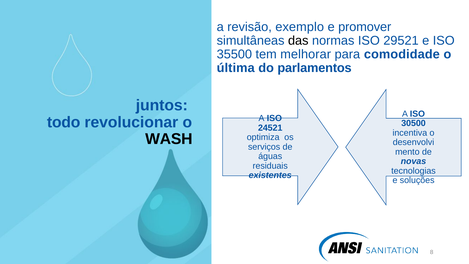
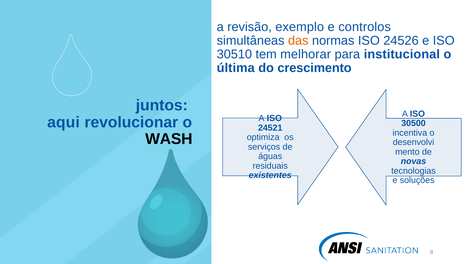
promover: promover -> controlos
das colour: black -> orange
29521: 29521 -> 24526
35500: 35500 -> 30510
comodidade: comodidade -> institucional
parlamentos: parlamentos -> crescimento
todo: todo -> aqui
